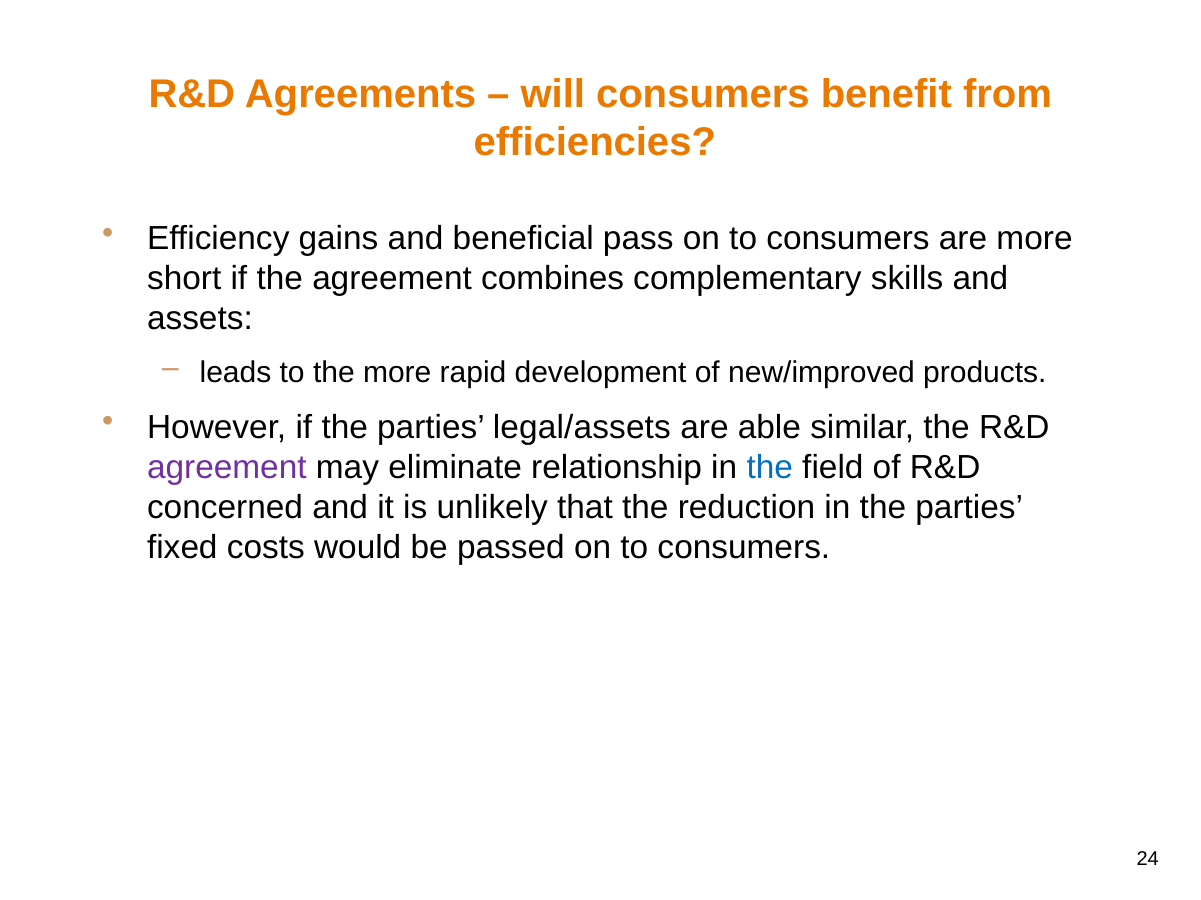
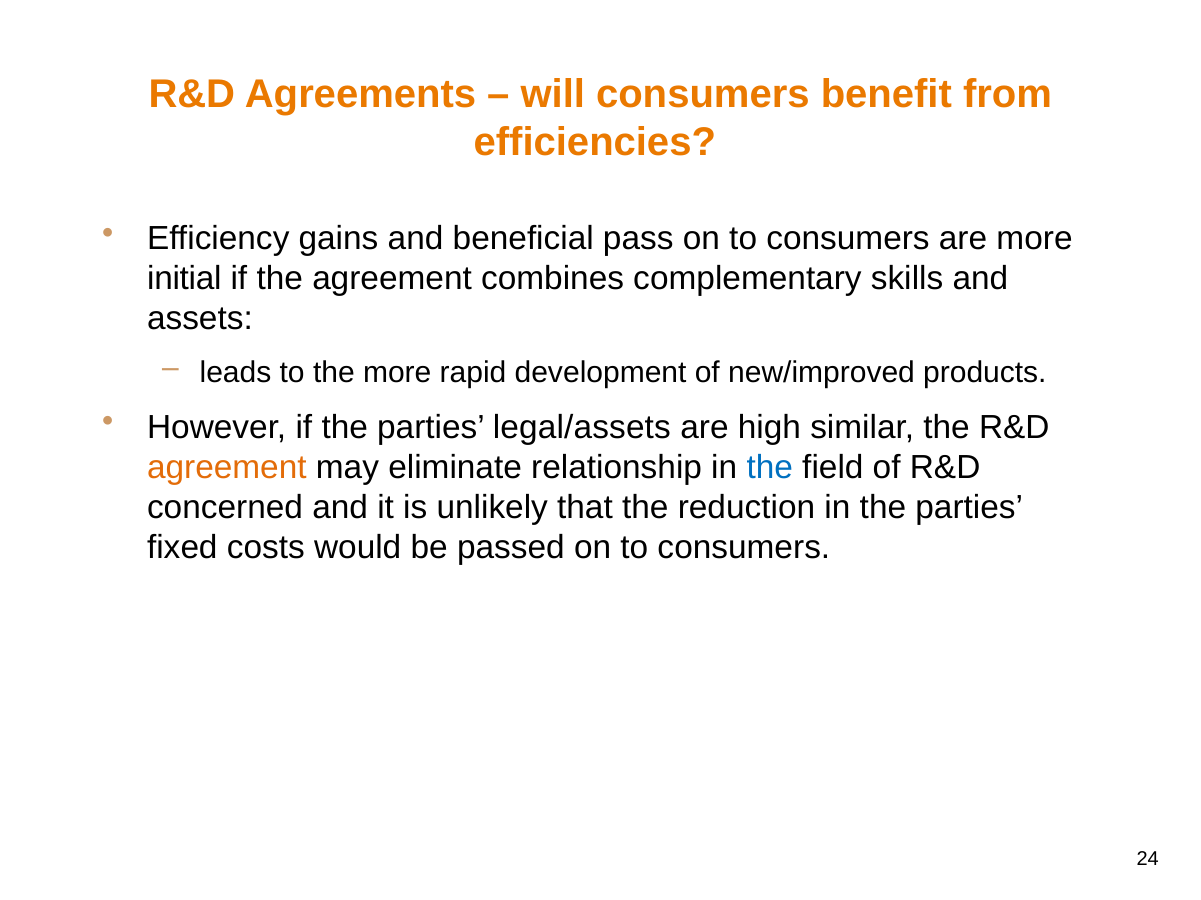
short: short -> initial
able: able -> high
agreement at (227, 468) colour: purple -> orange
